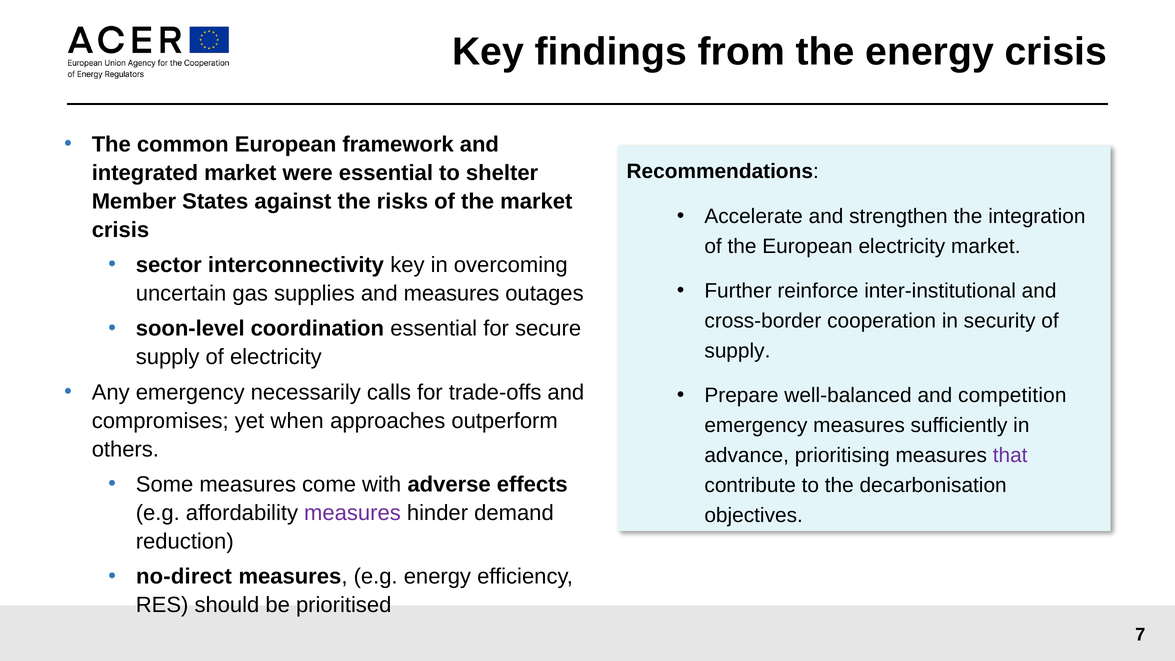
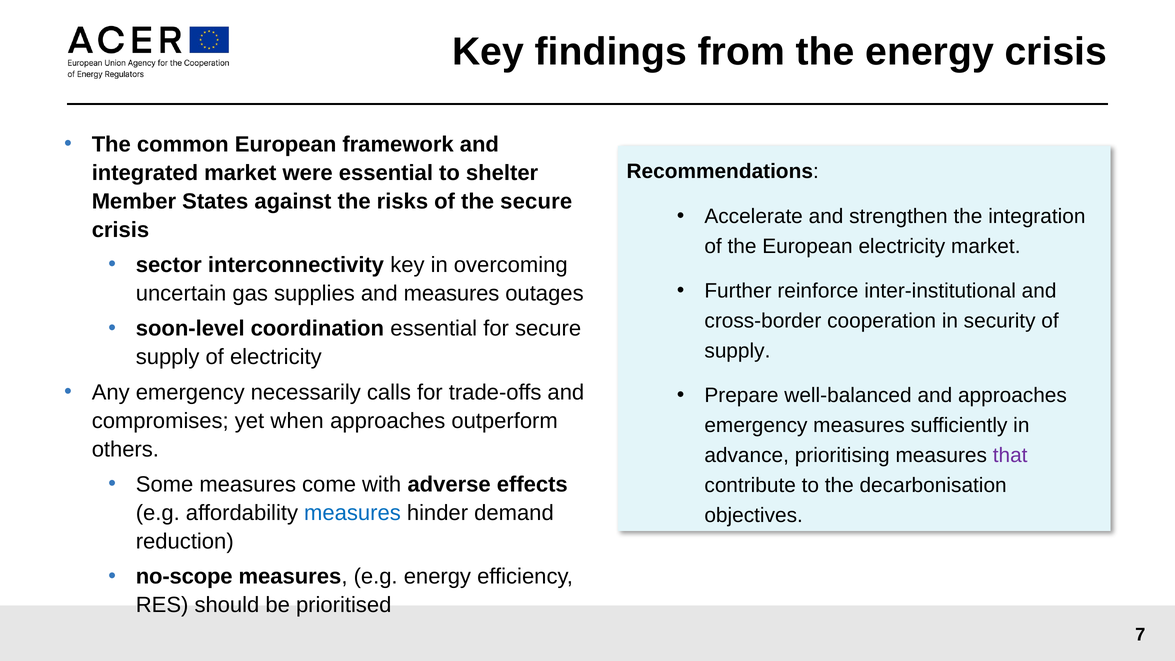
the market: market -> secure
and competition: competition -> approaches
measures at (352, 513) colour: purple -> blue
no-direct: no-direct -> no-scope
